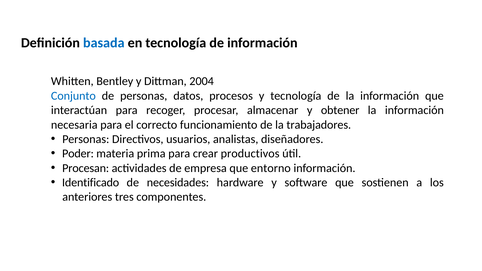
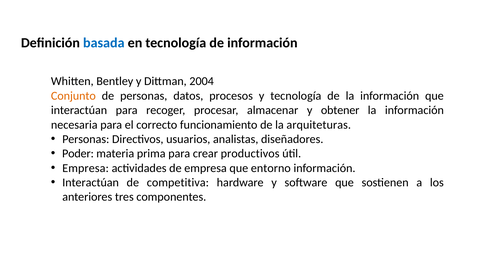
Conjunto colour: blue -> orange
trabajadores: trabajadores -> arquiteturas
Procesan at (86, 168): Procesan -> Empresa
Identificado at (91, 183): Identificado -> Interactúan
necesidades: necesidades -> competitiva
